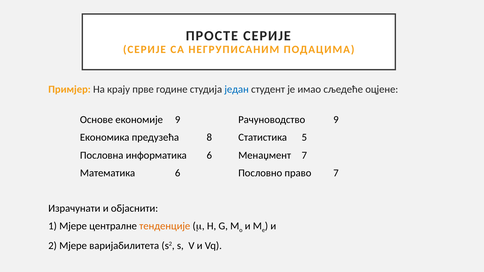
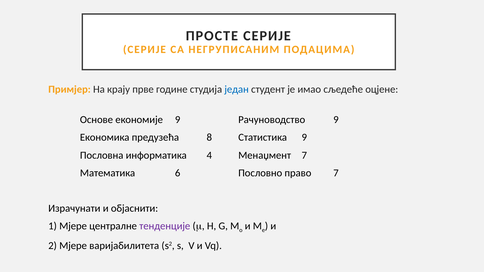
Статистика 5: 5 -> 9
информатика 6: 6 -> 4
тенденције colour: orange -> purple
